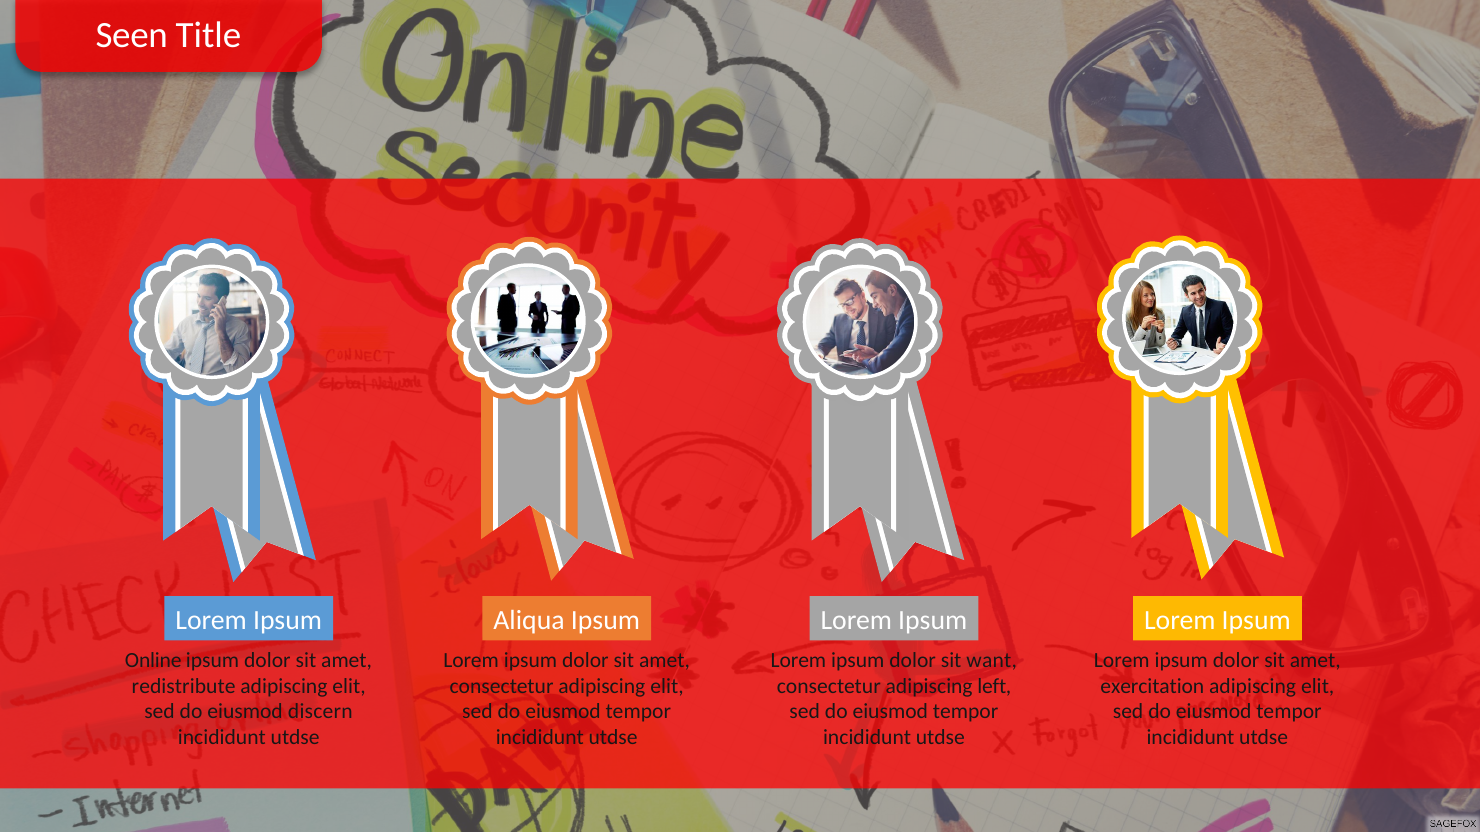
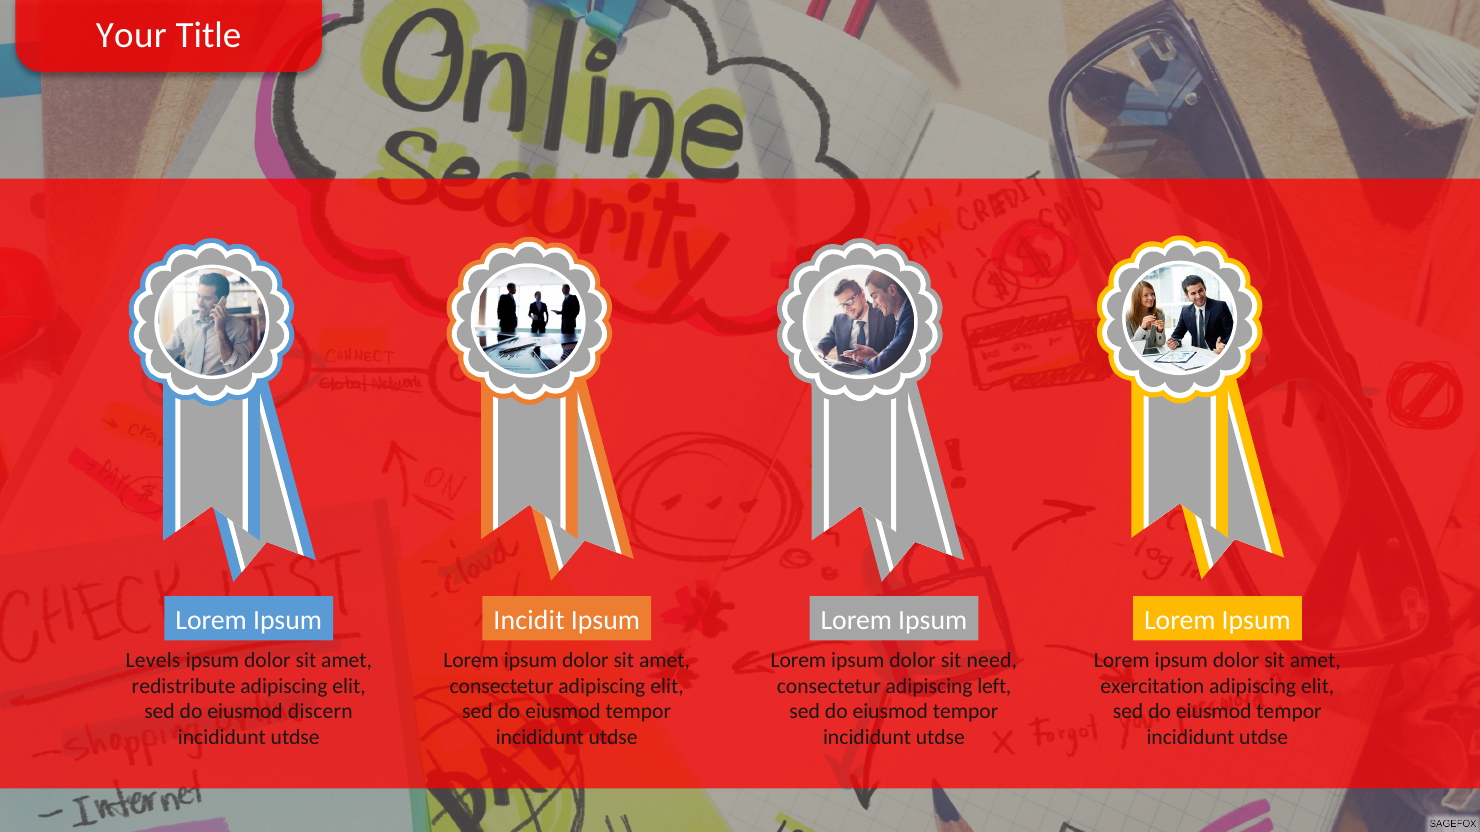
Seen: Seen -> Your
Aliqua: Aliqua -> Incidit
Online: Online -> Levels
want: want -> need
